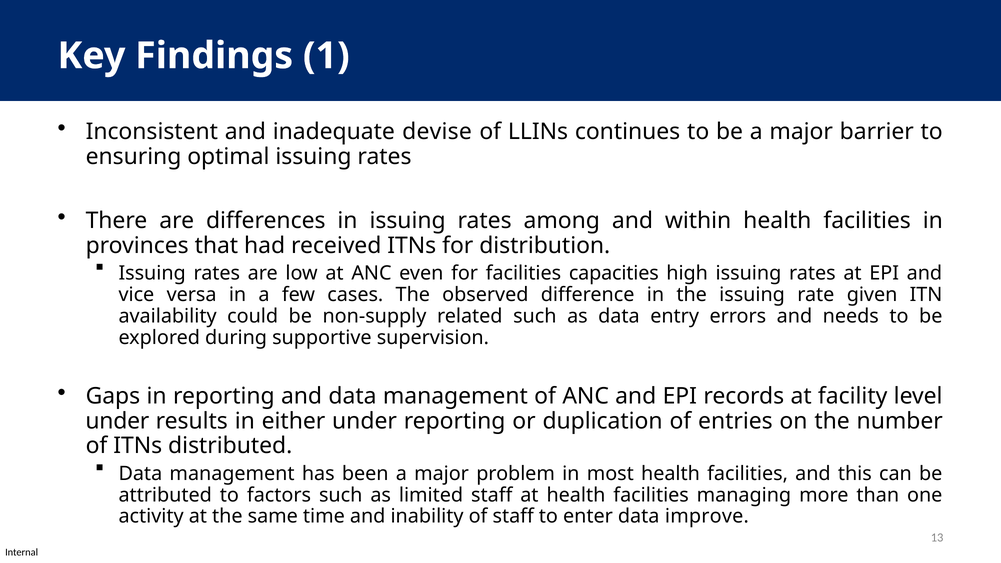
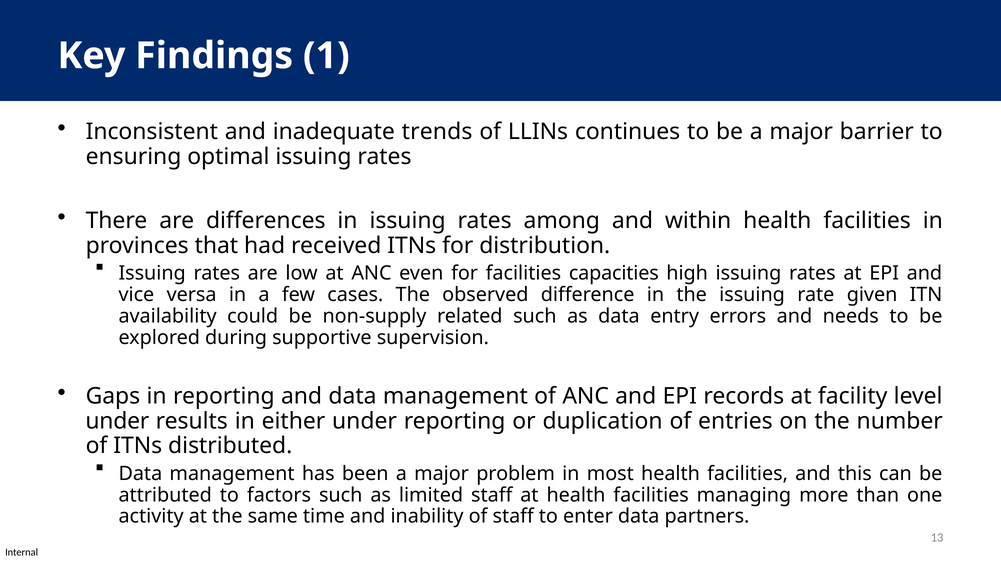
devise: devise -> trends
improve: improve -> partners
